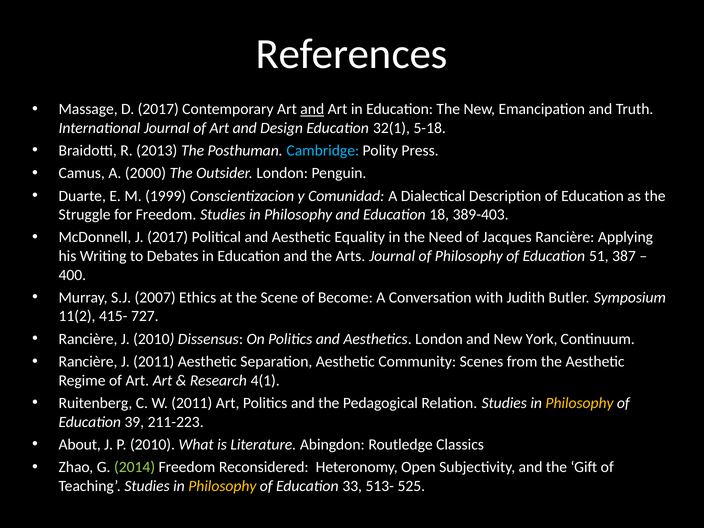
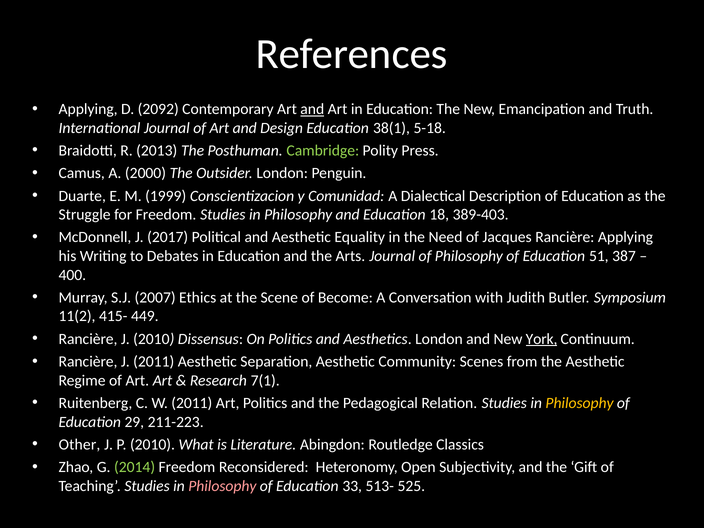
Massage at (88, 109): Massage -> Applying
D 2017: 2017 -> 2092
32(1: 32(1 -> 38(1
Cambridge colour: light blue -> light green
727: 727 -> 449
York underline: none -> present
4(1: 4(1 -> 7(1
39: 39 -> 29
About: About -> Other
Philosophy at (222, 486) colour: yellow -> pink
